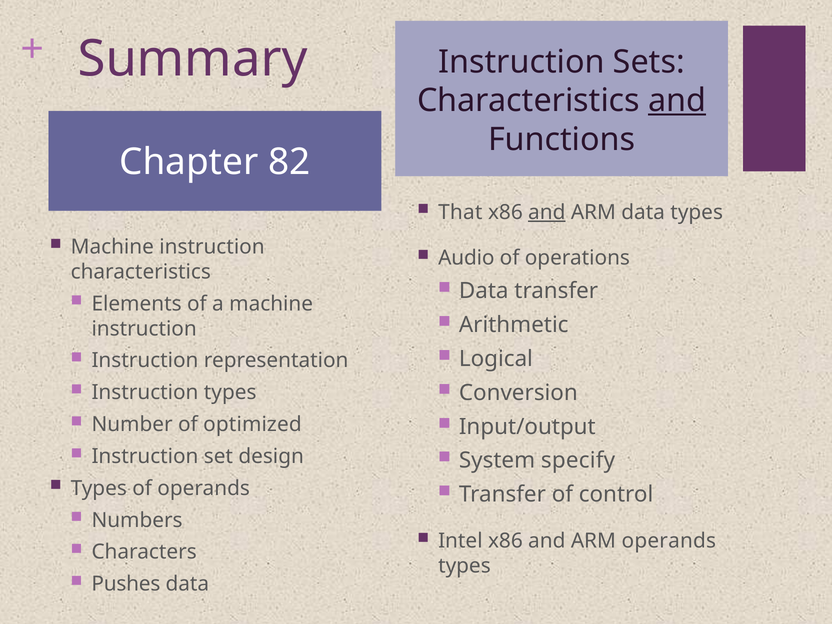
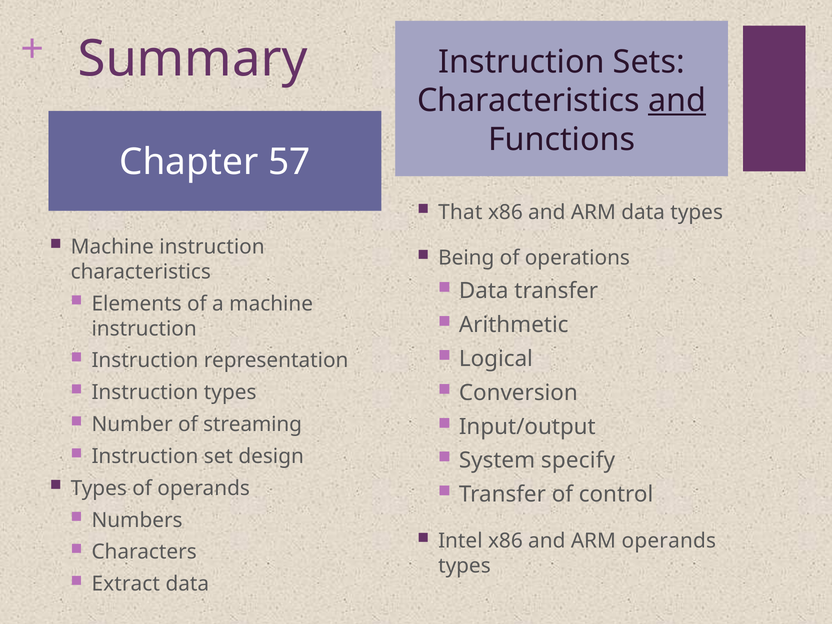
82: 82 -> 57
and at (547, 212) underline: present -> none
Audio: Audio -> Being
optimized: optimized -> streaming
Pushes: Pushes -> Extract
